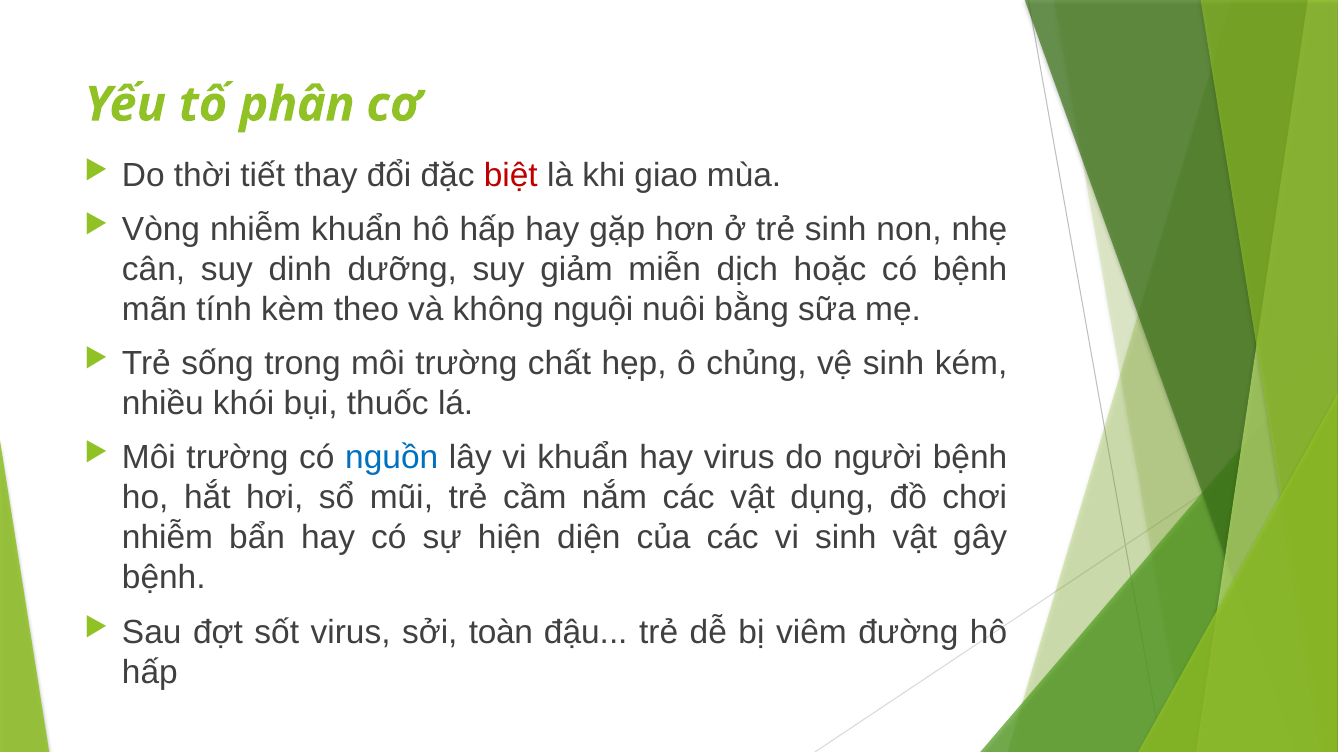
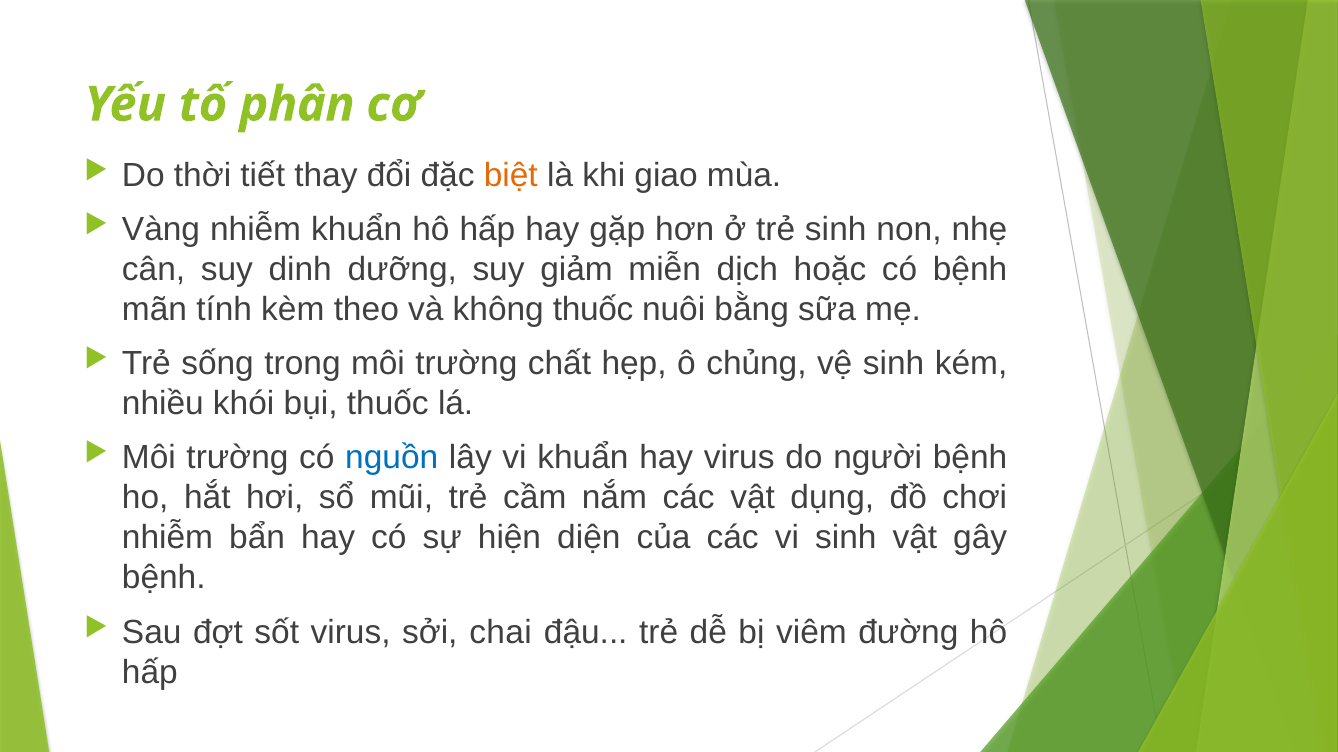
biệt colour: red -> orange
Vòng: Vòng -> Vàng
không nguội: nguội -> thuốc
toàn: toàn -> chai
